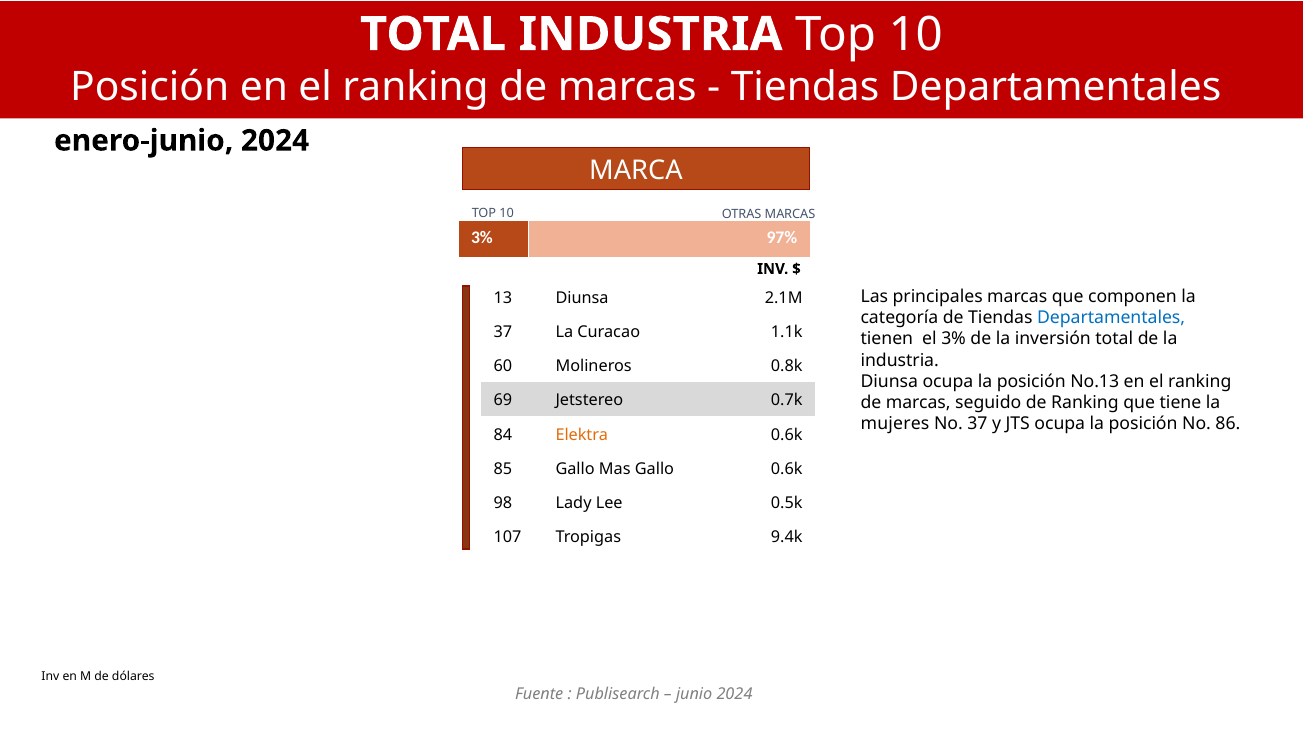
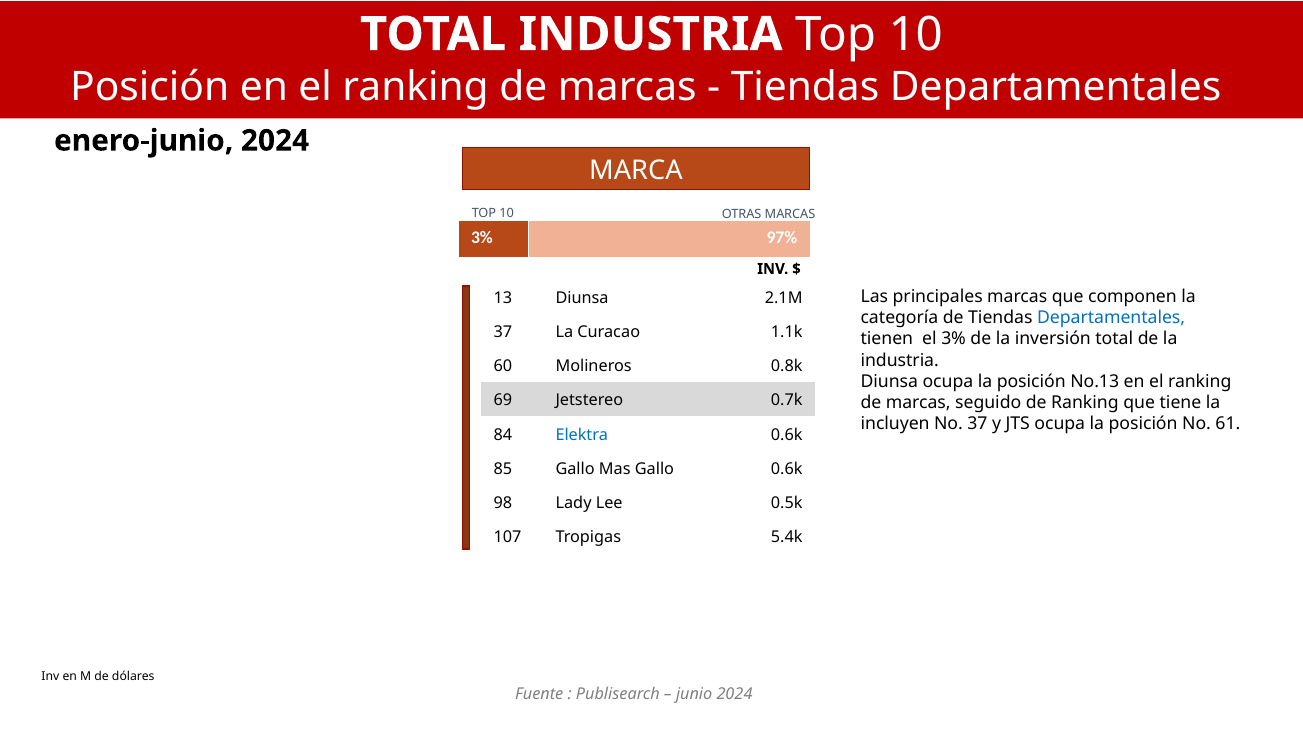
mujeres: mujeres -> incluyen
86: 86 -> 61
Elektra colour: orange -> blue
9.4k: 9.4k -> 5.4k
